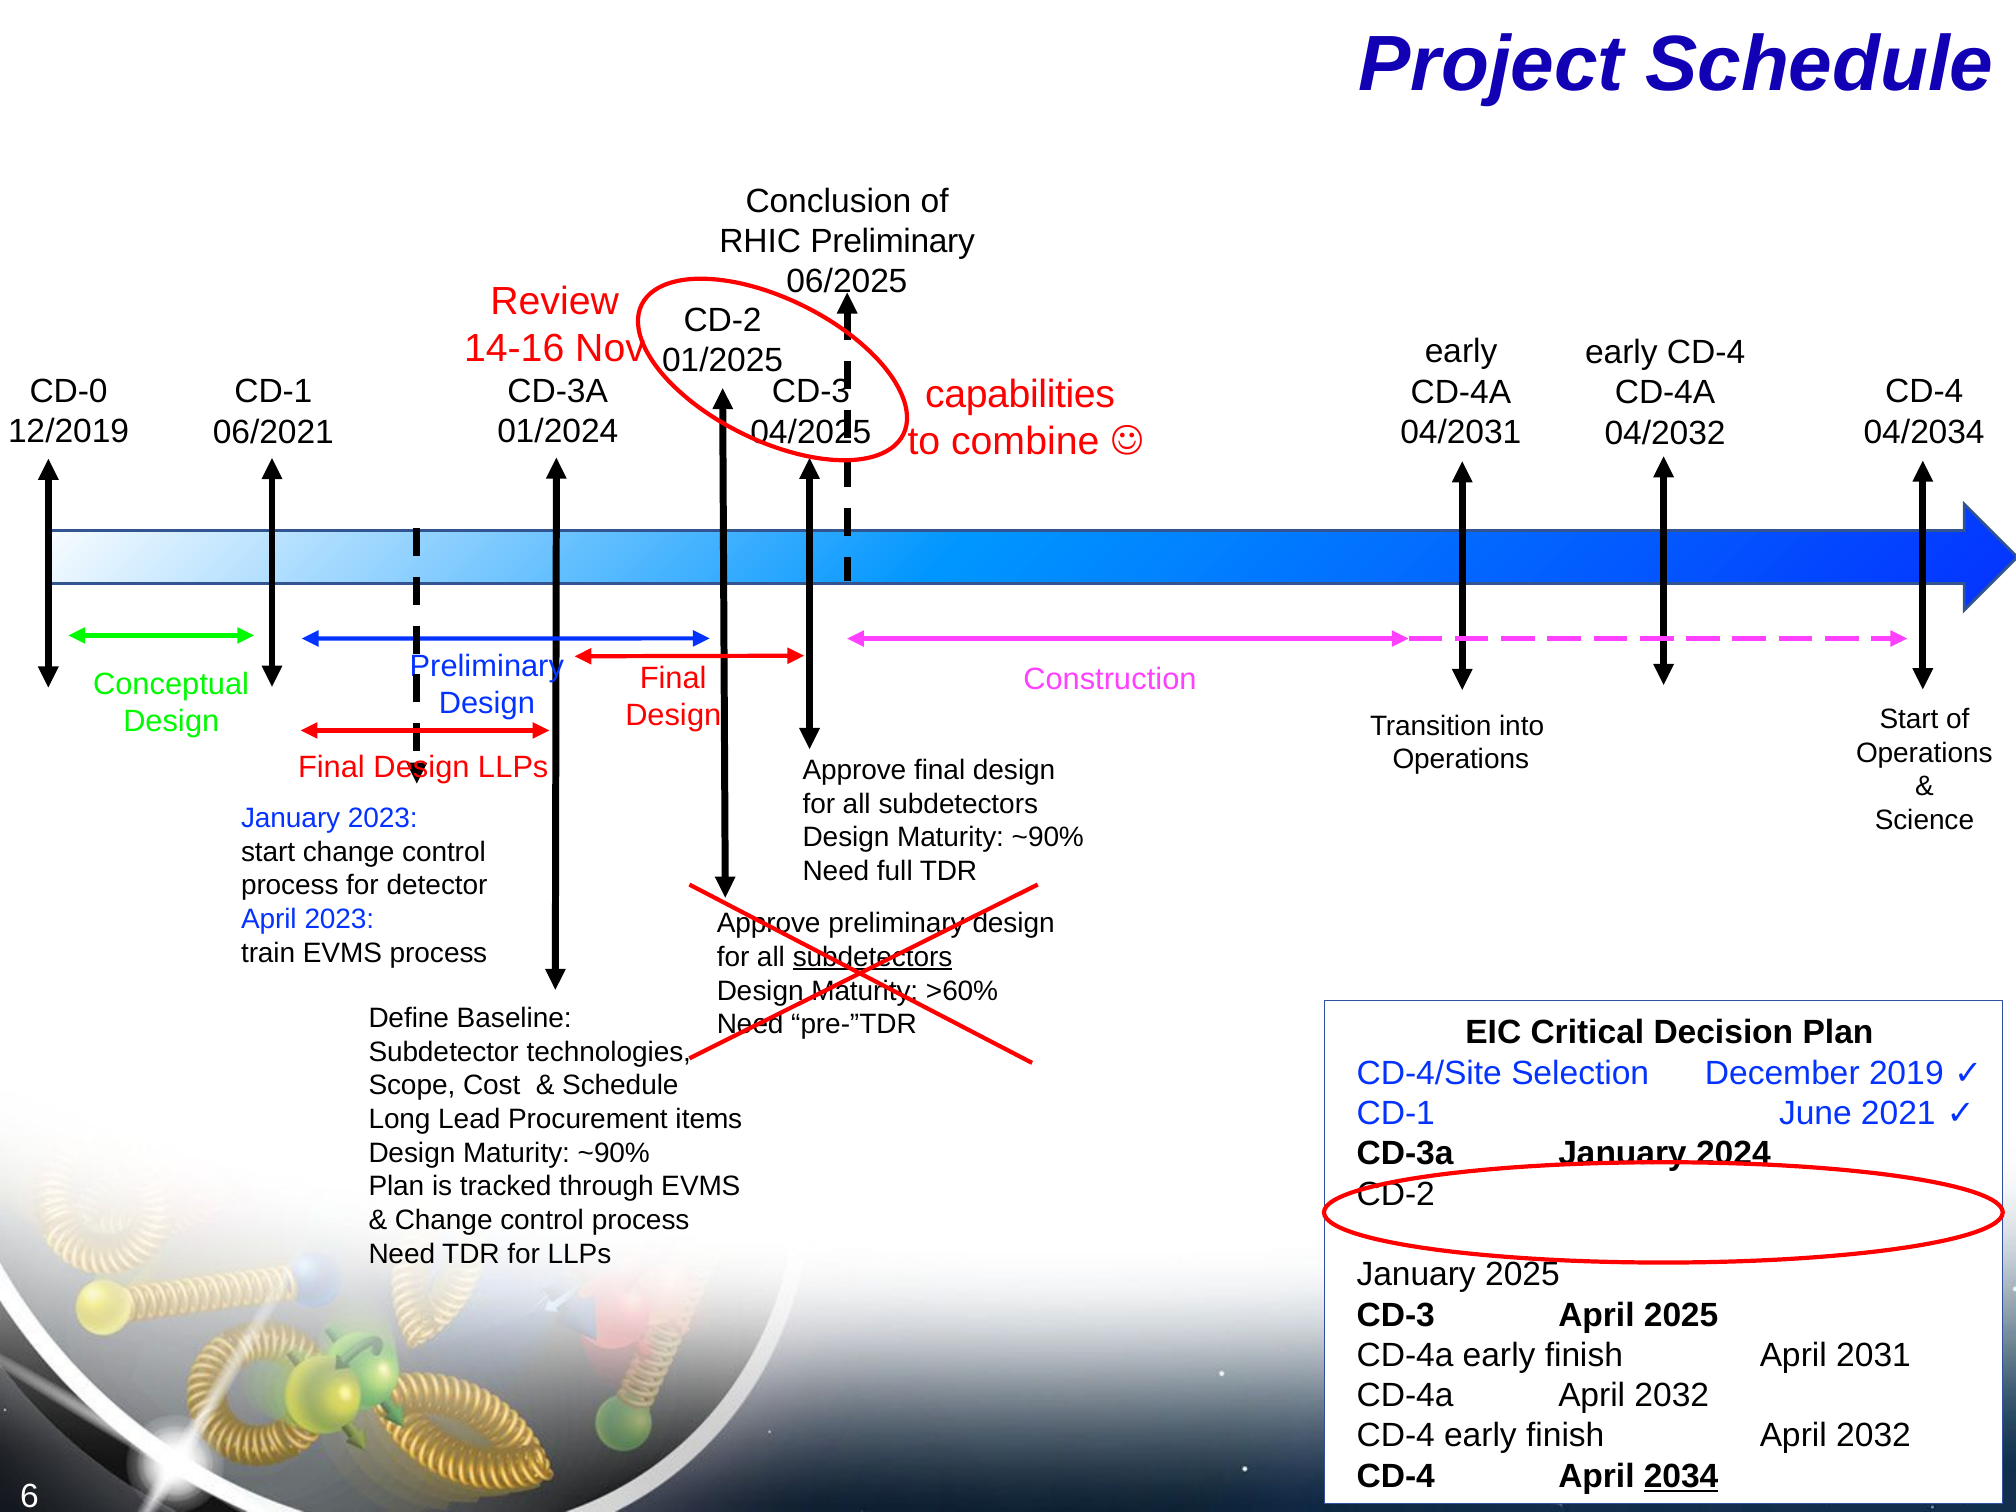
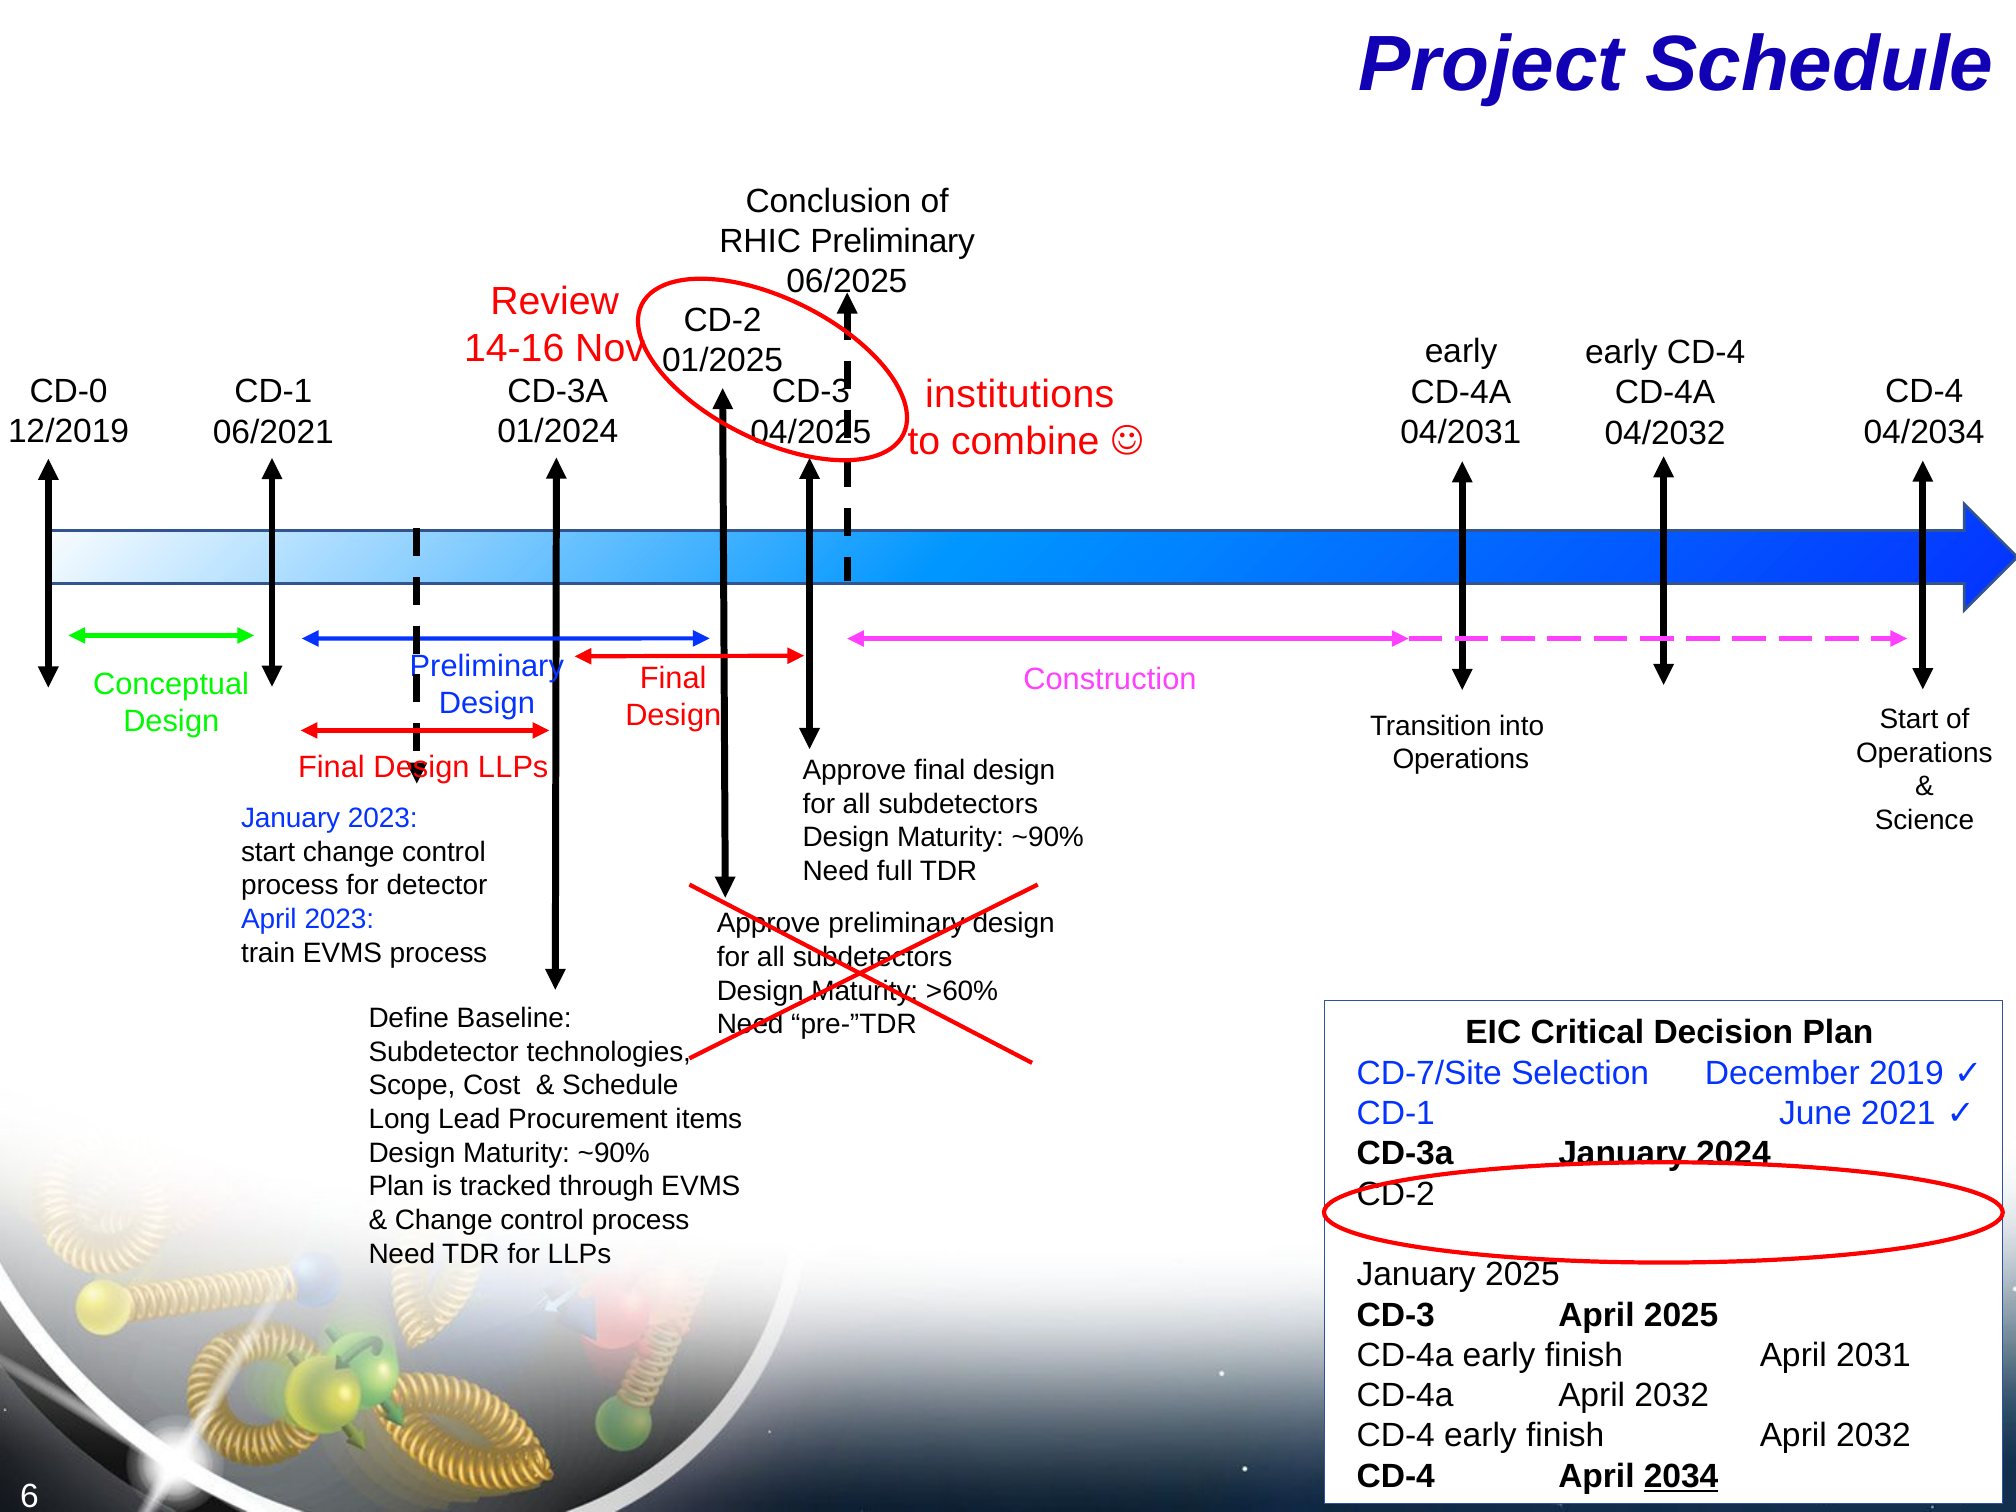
capabilities: capabilities -> institutions
subdetectors at (873, 957) underline: present -> none
CD-4/Site: CD-4/Site -> CD-7/Site
